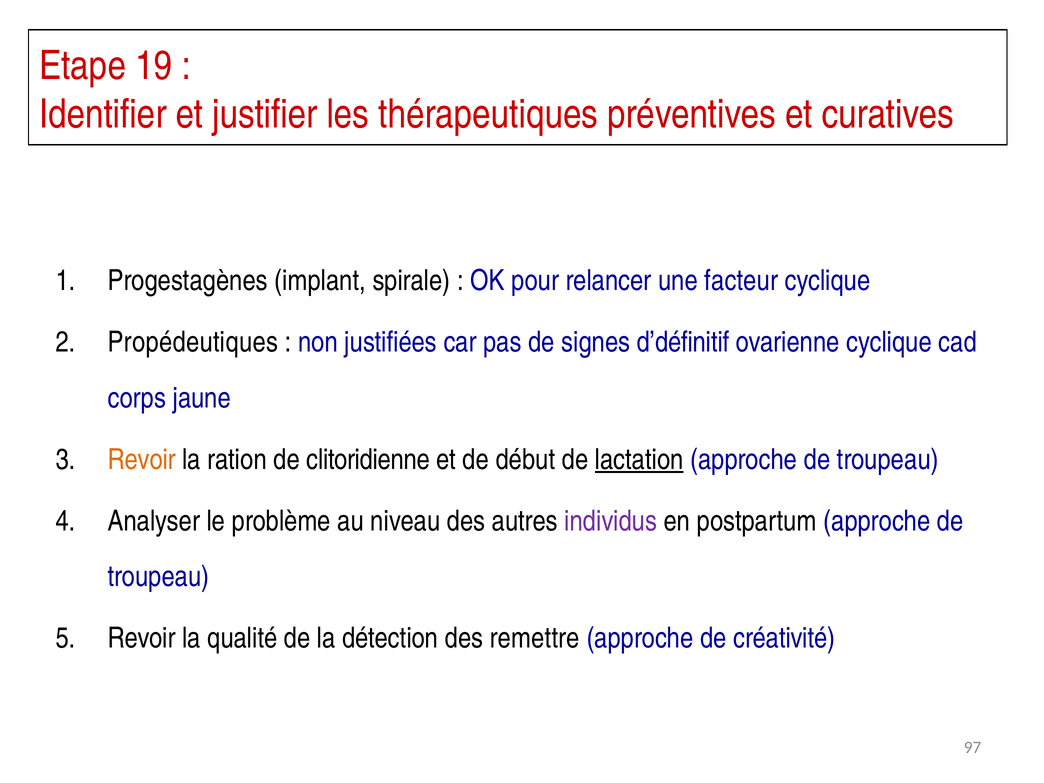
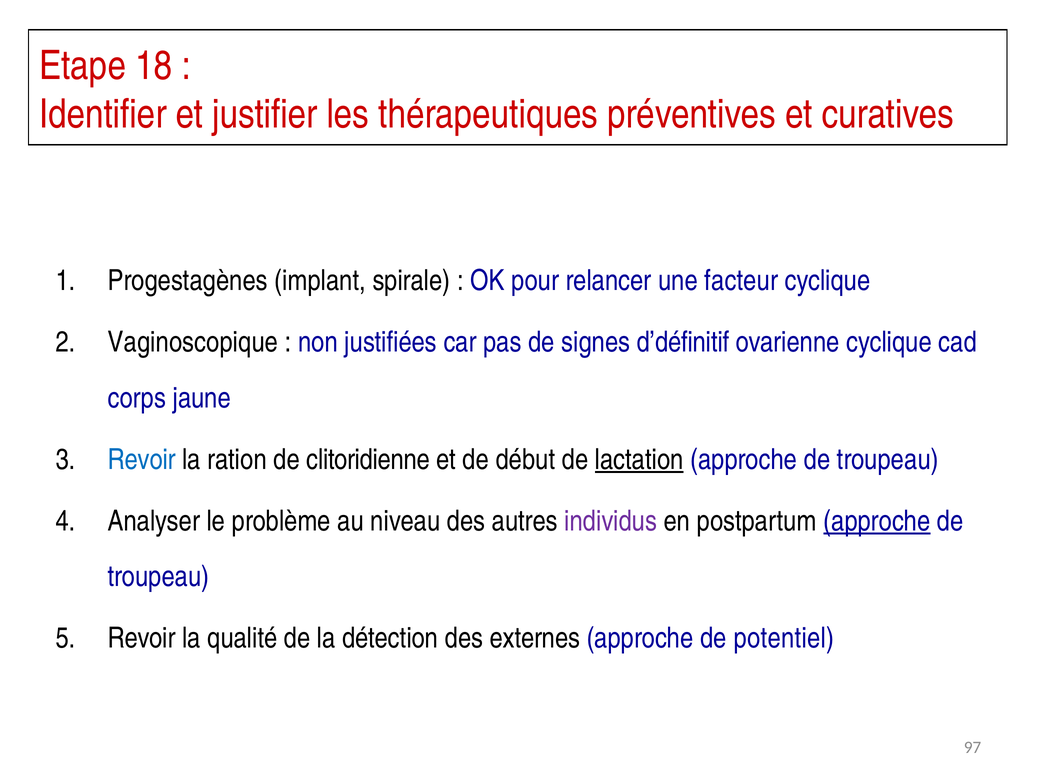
19: 19 -> 18
Propédeutiques: Propédeutiques -> Vaginoscopique
Revoir at (142, 459) colour: orange -> blue
approche at (877, 521) underline: none -> present
remettre: remettre -> externes
créativité: créativité -> potentiel
